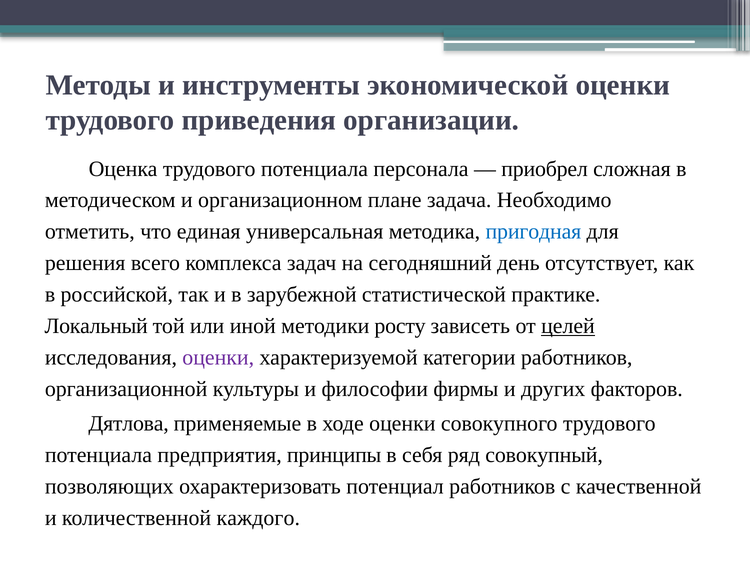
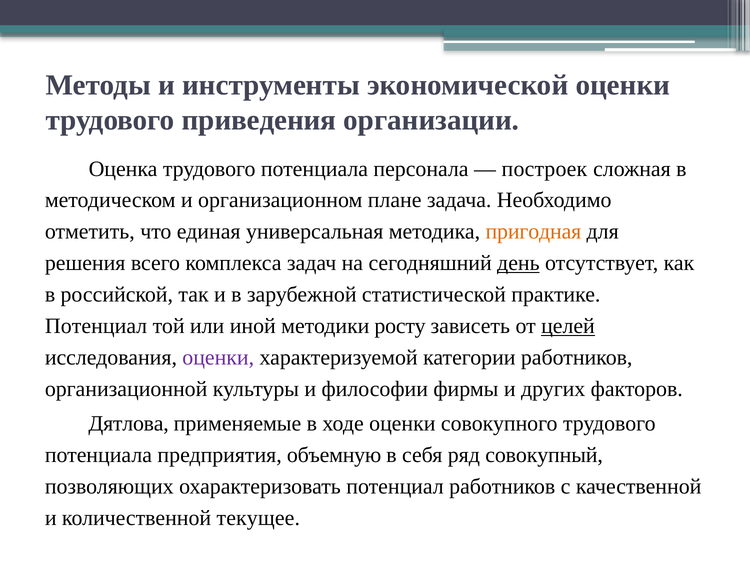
приобрел: приобрел -> построек
пригодная colour: blue -> orange
день underline: none -> present
Локальный at (96, 326): Локальный -> Потенциал
принципы: принципы -> объемную
каждого: каждого -> текущее
